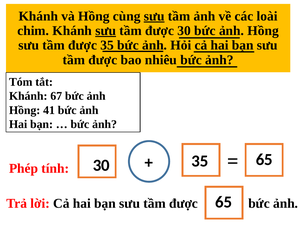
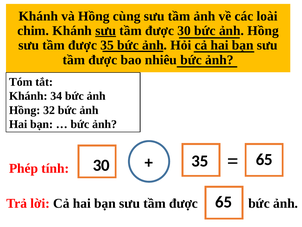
sưu at (154, 16) underline: present -> none
67: 67 -> 34
41: 41 -> 32
